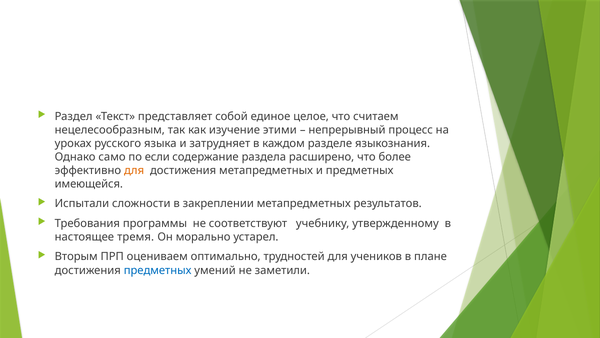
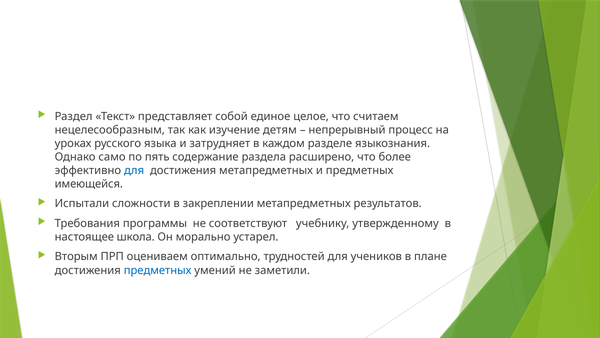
этими: этими -> детям
если: если -> пять
для at (134, 170) colour: orange -> blue
тремя: тремя -> школа
